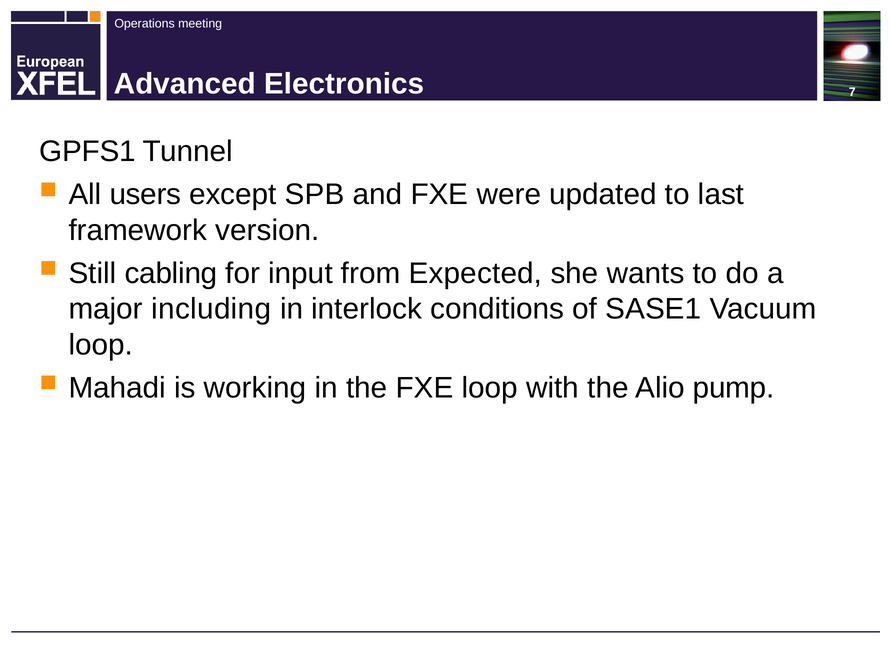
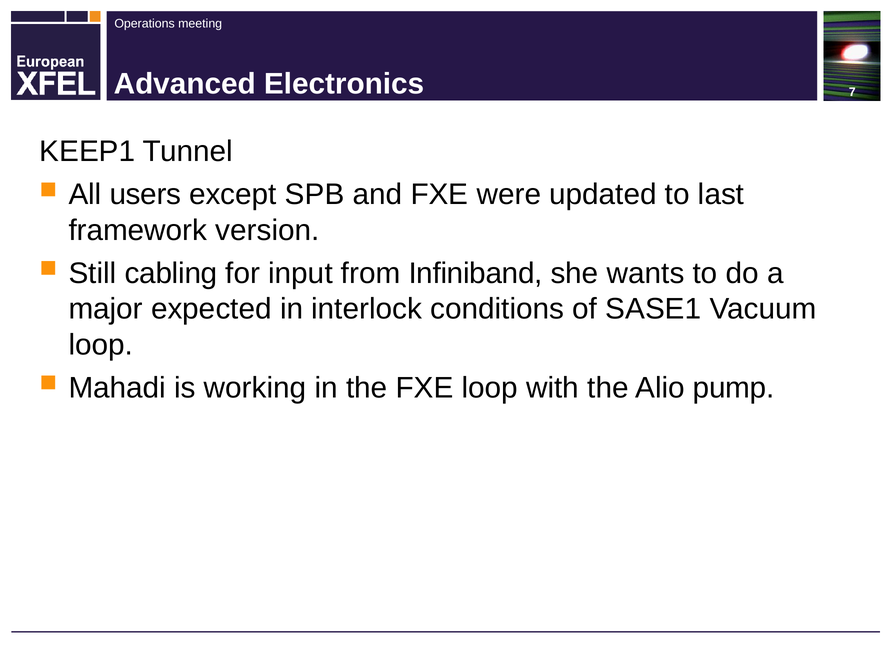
GPFS1: GPFS1 -> KEEP1
Expected: Expected -> Infiniband
including: including -> expected
